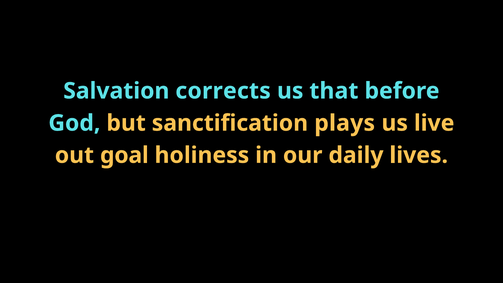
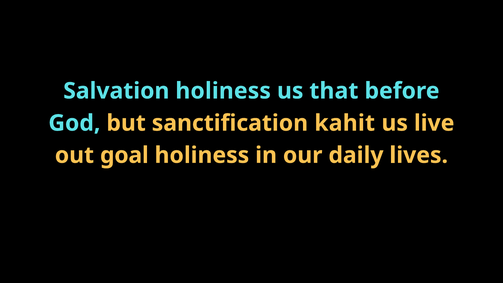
Salvation corrects: corrects -> holiness
plays: plays -> kahit
